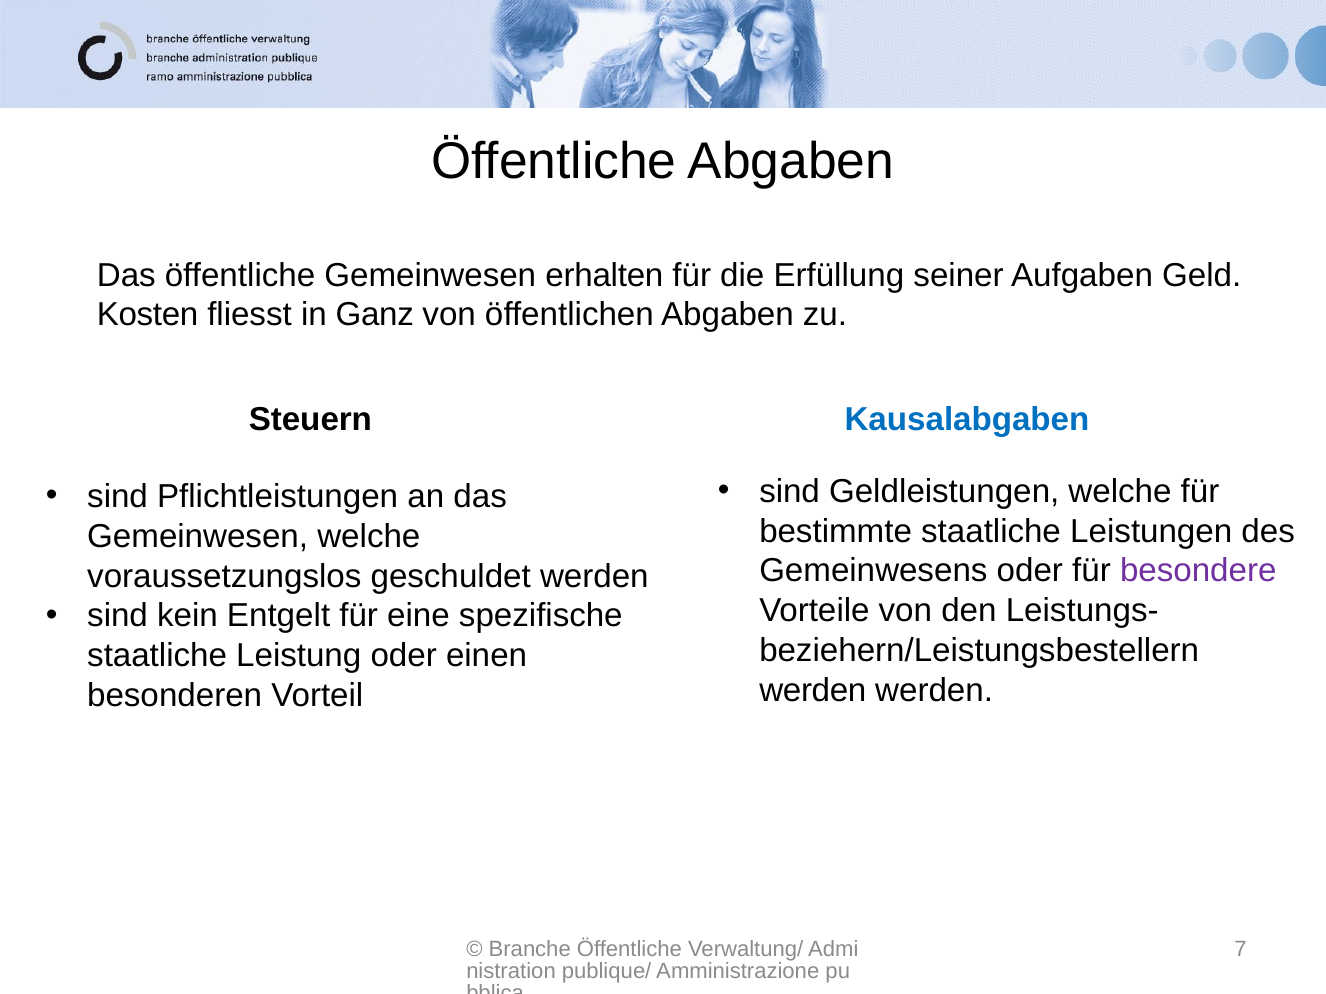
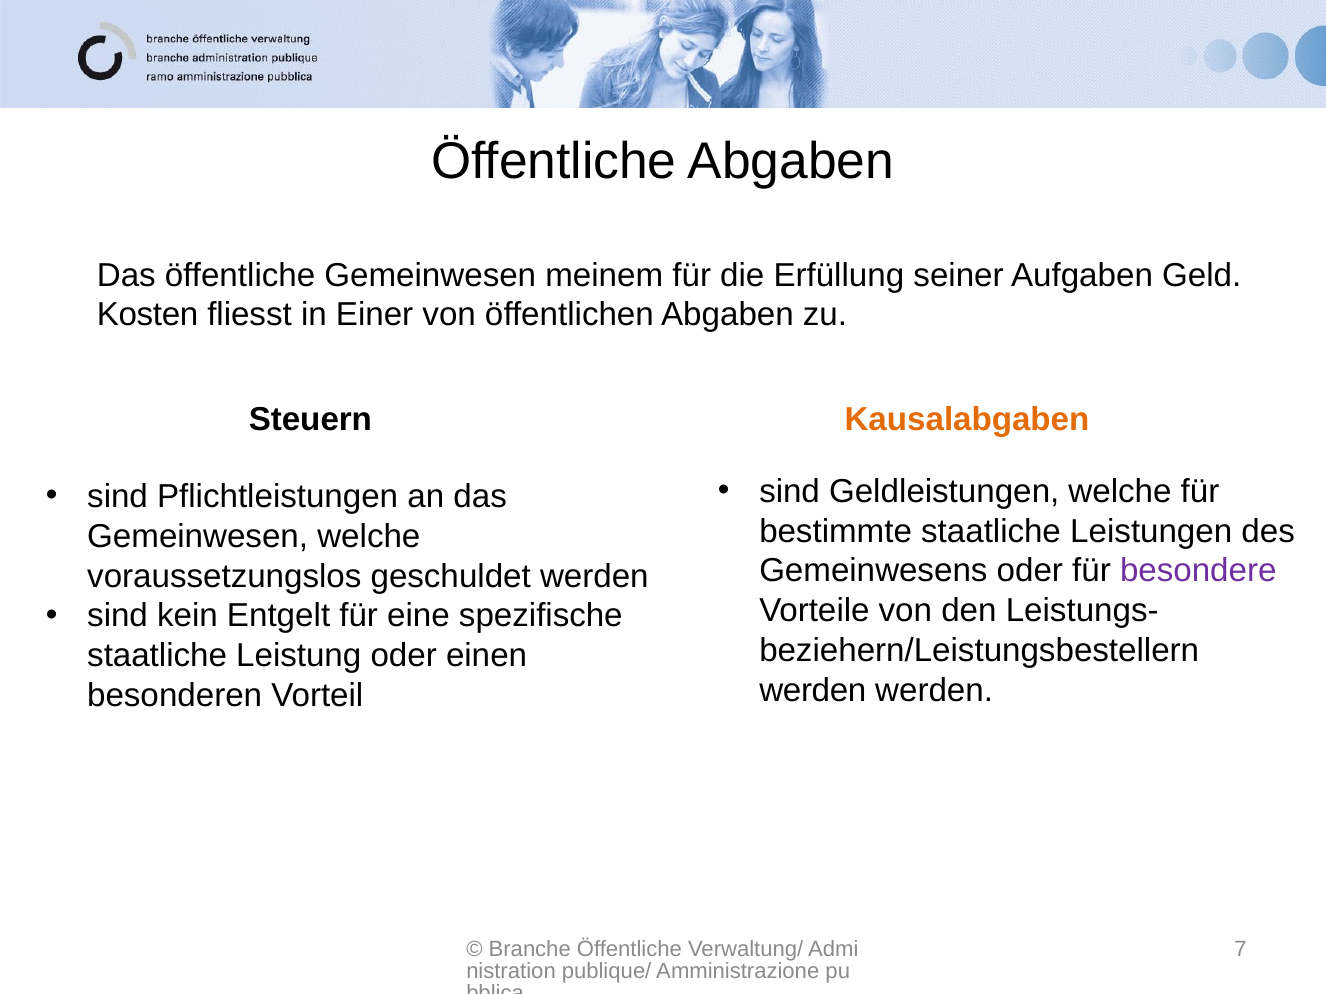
erhalten: erhalten -> meinem
Ganz: Ganz -> Einer
Kausalabgaben colour: blue -> orange
